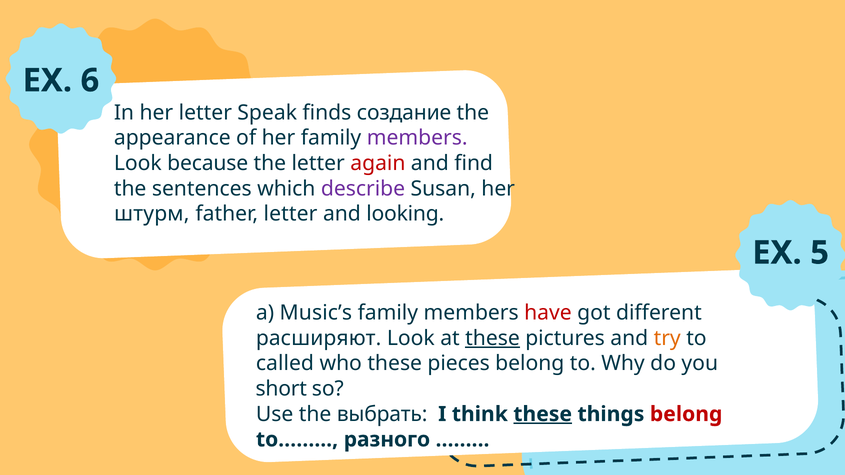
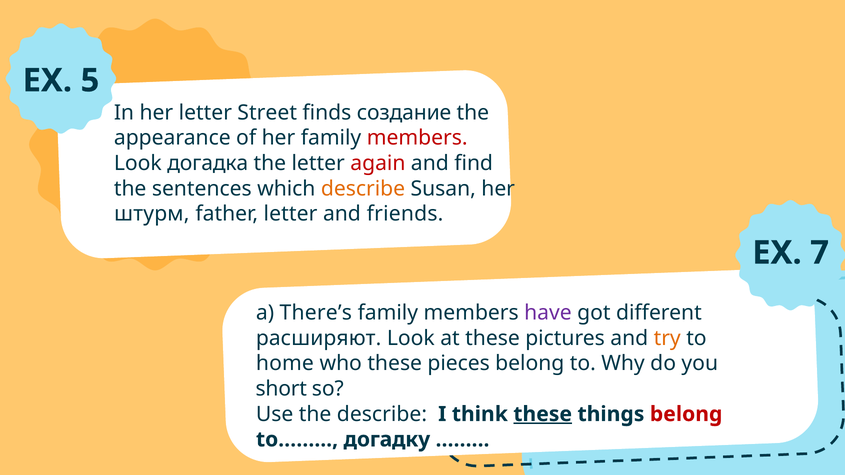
6: 6 -> 5
Speak: Speak -> Street
members at (417, 138) colour: purple -> red
because: because -> догадка
describe at (363, 189) colour: purple -> orange
looking: looking -> friends
5: 5 -> 7
Music’s: Music’s -> There’s
have colour: red -> purple
these at (493, 338) underline: present -> none
called: called -> home
the выбрать: выбрать -> describe
разного: разного -> догадку
